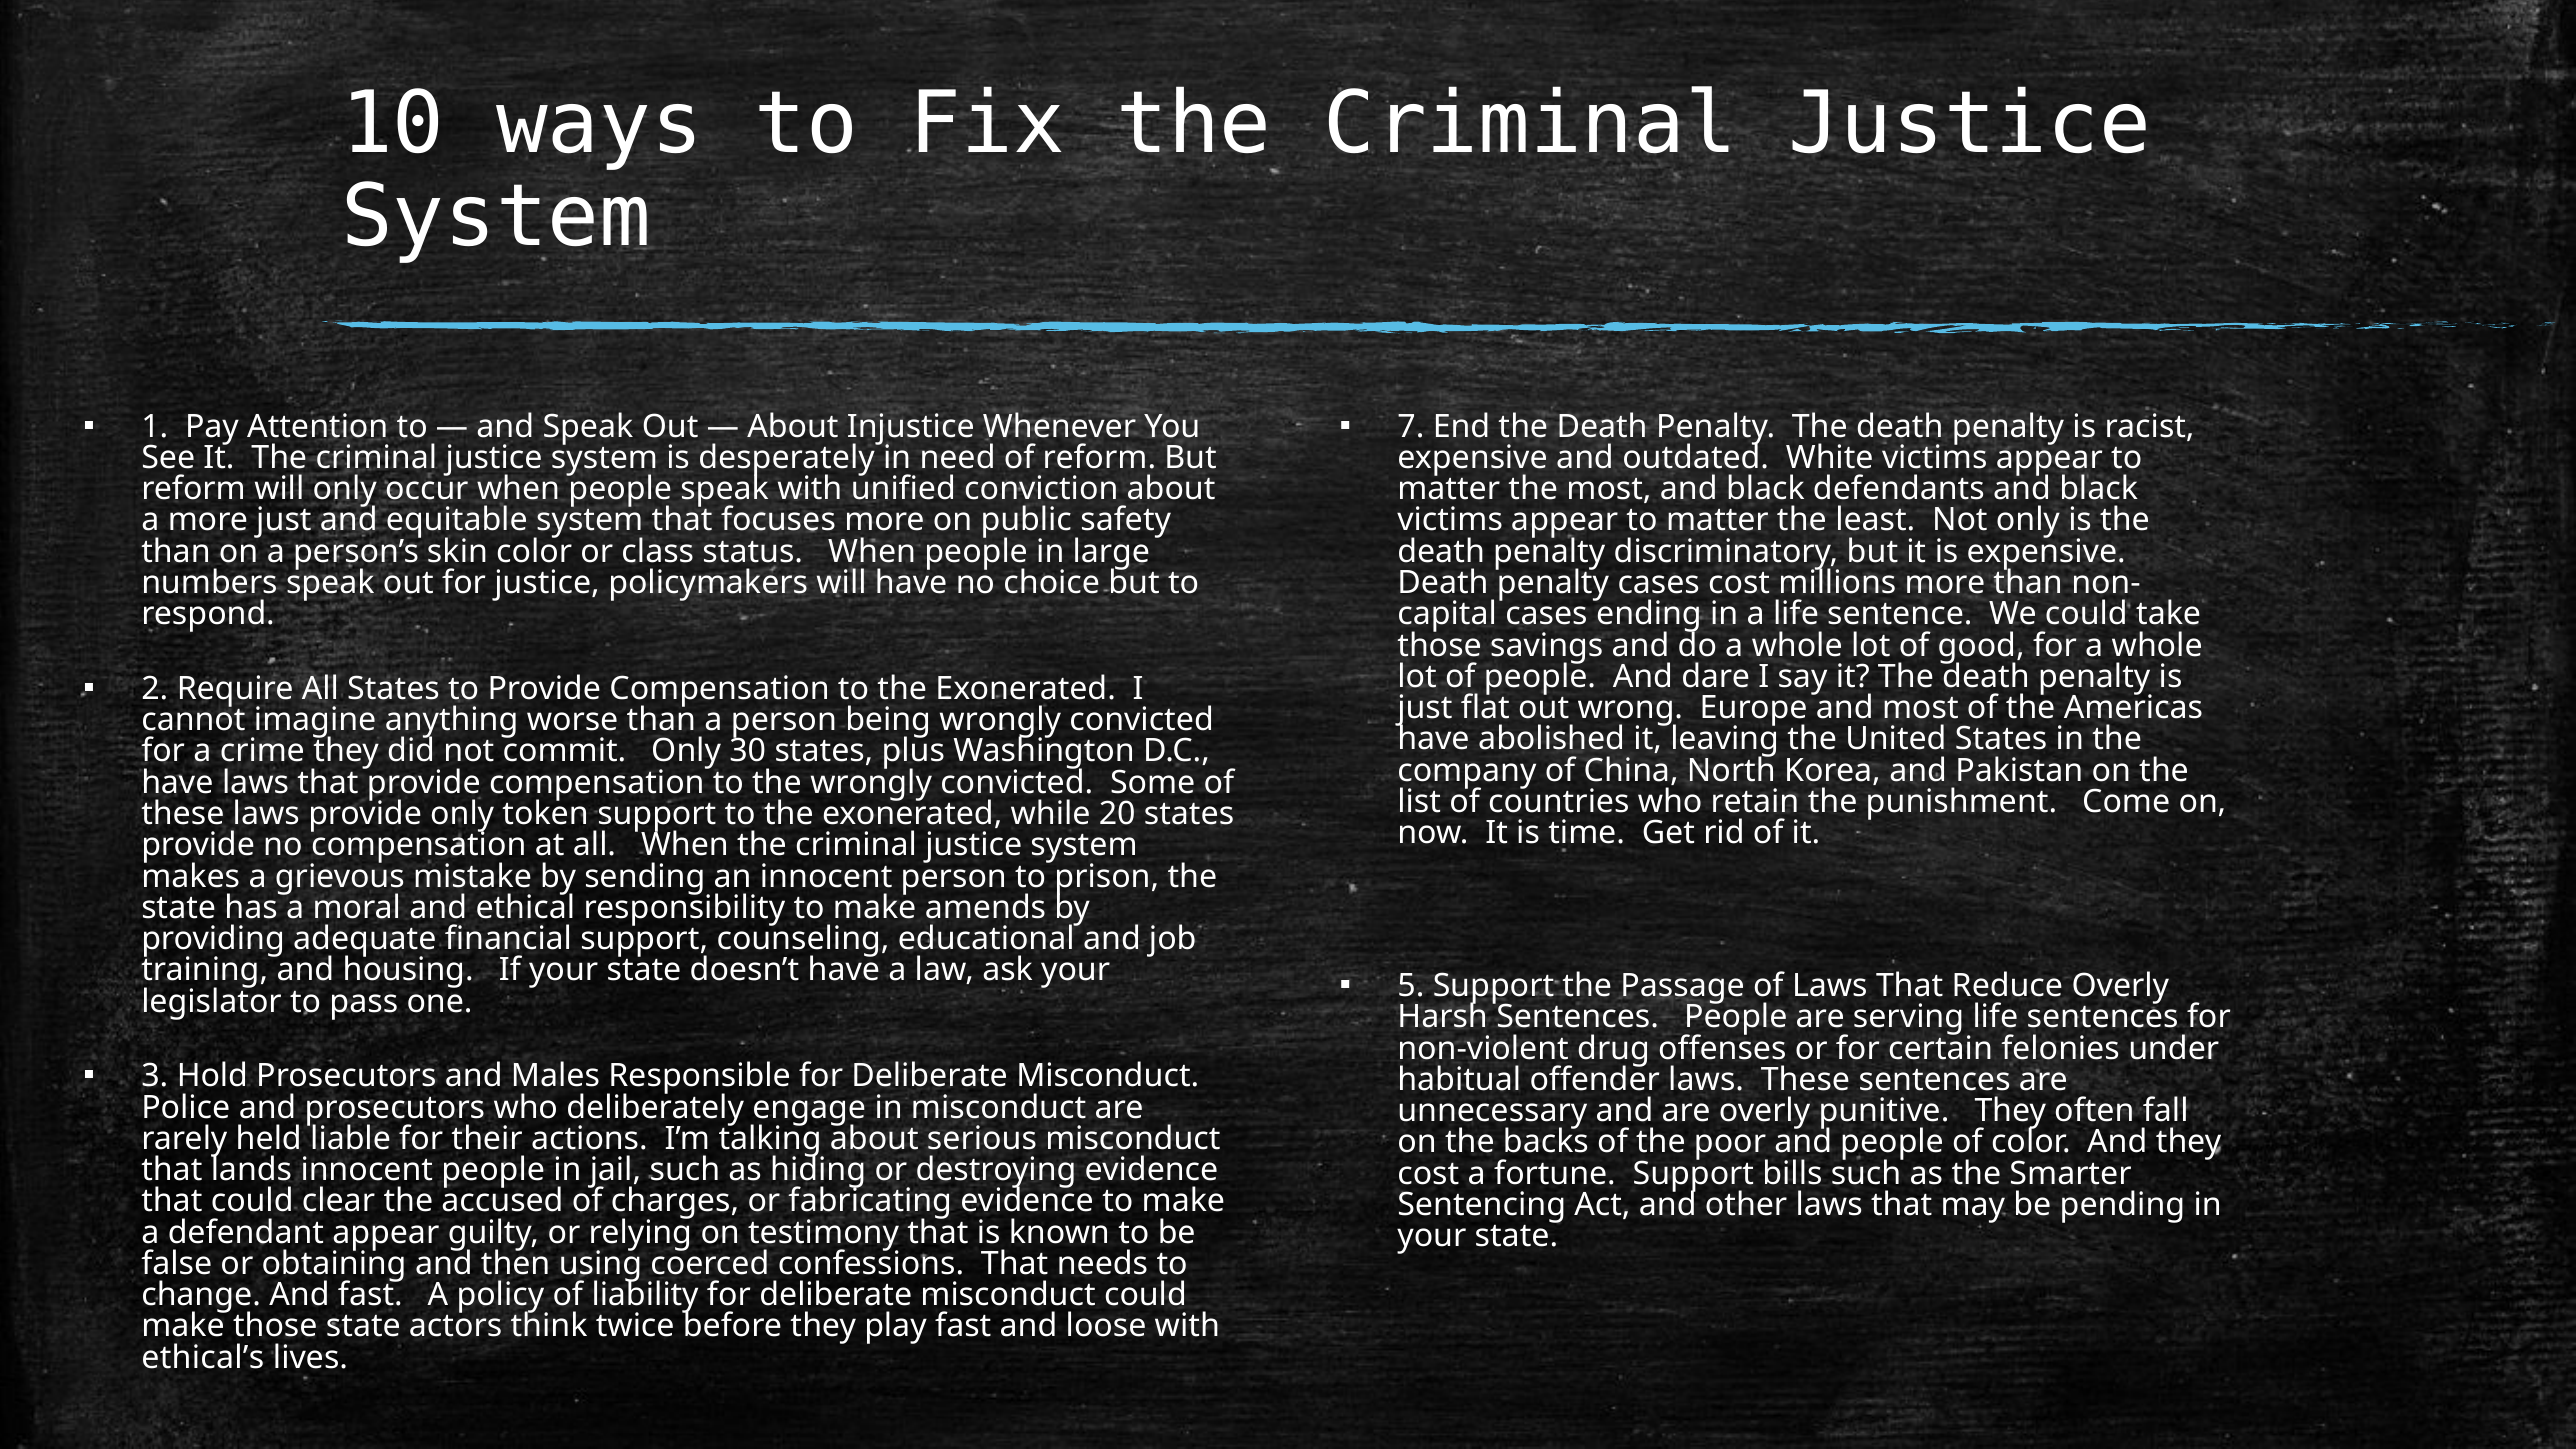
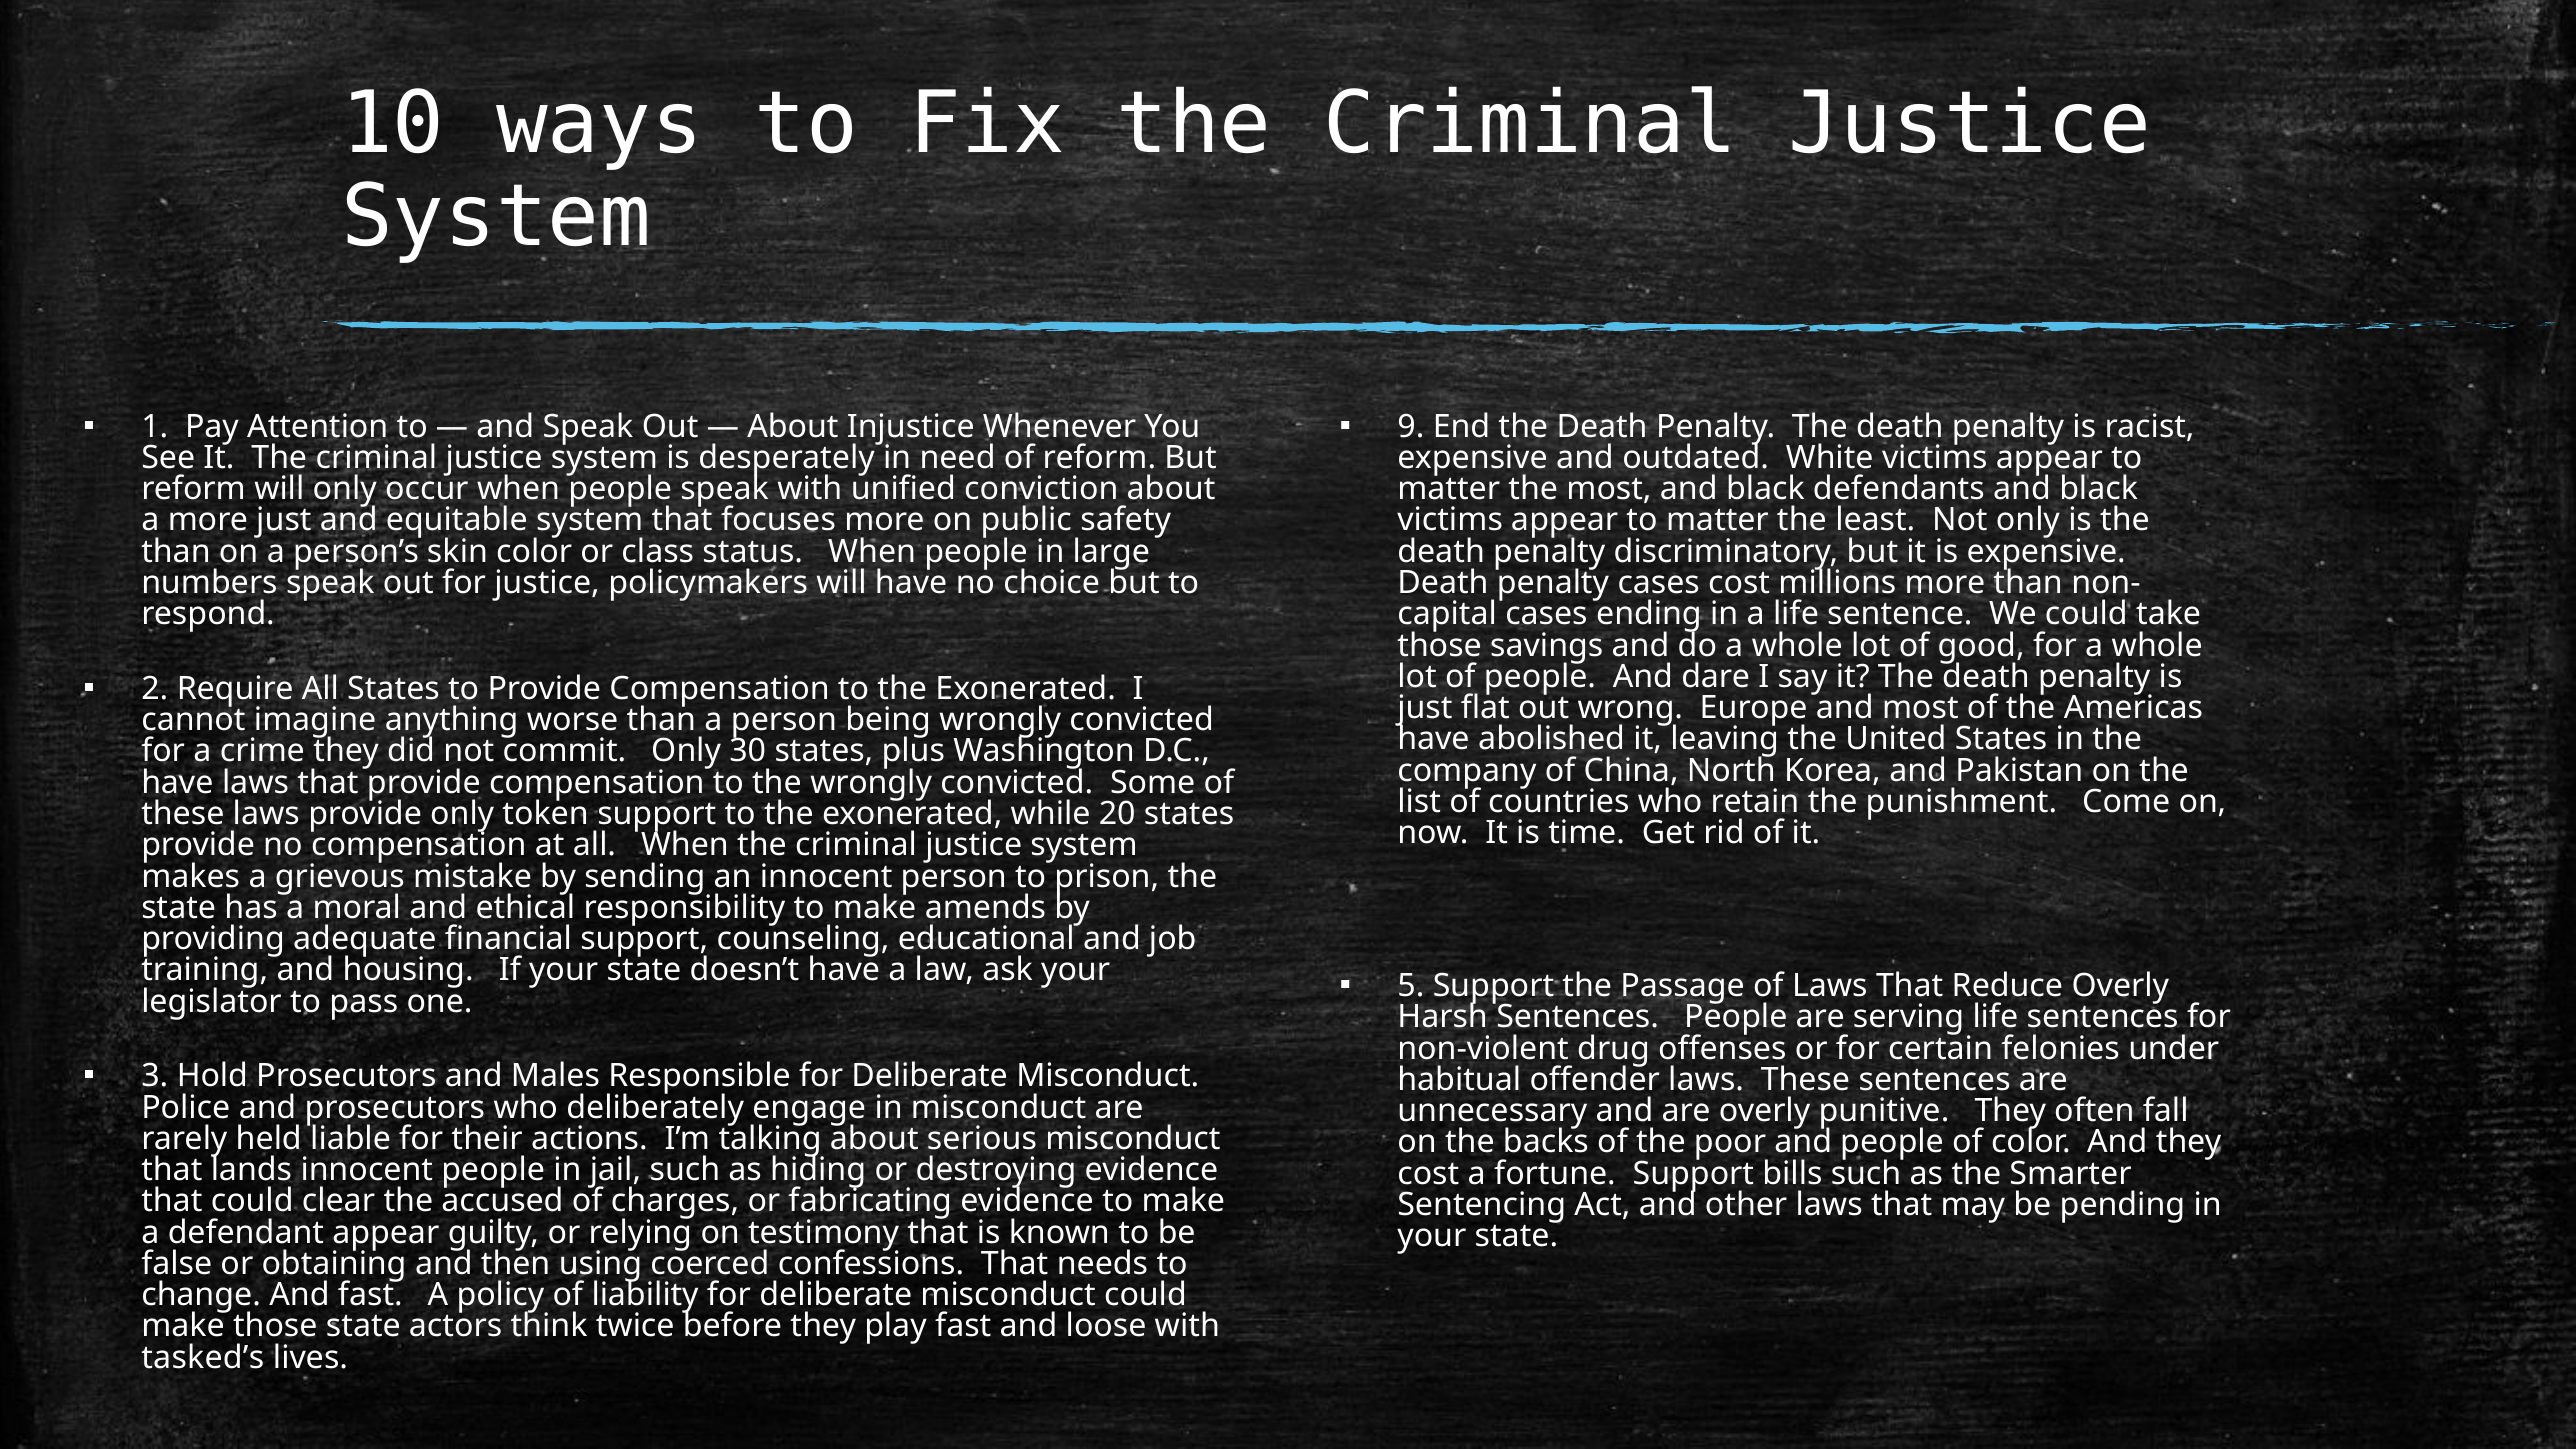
7: 7 -> 9
ethical’s: ethical’s -> tasked’s
